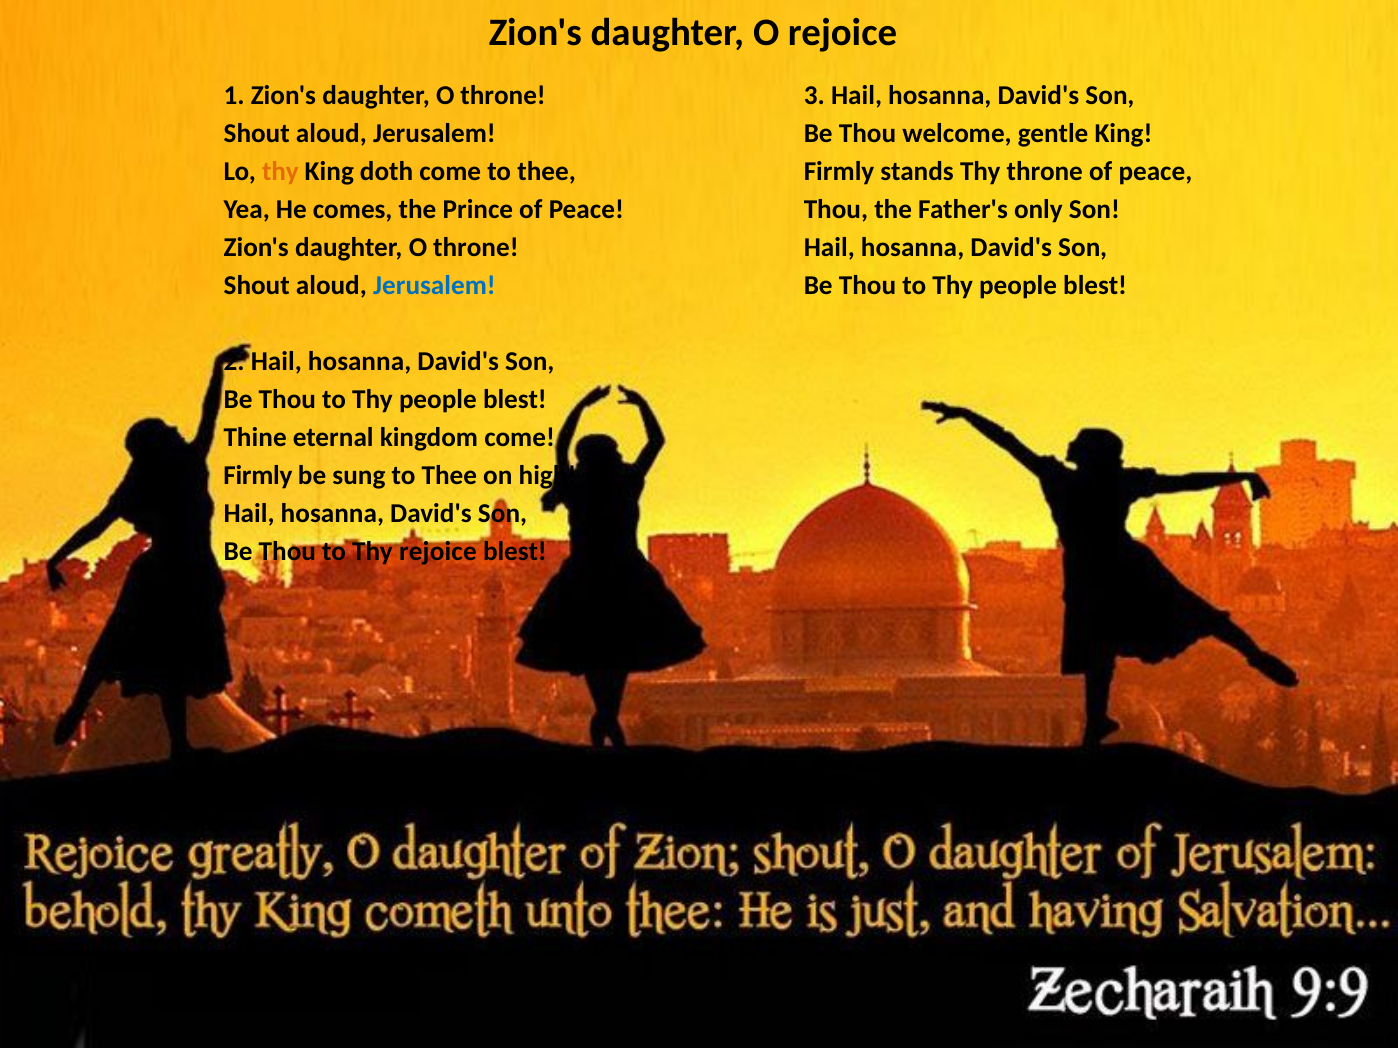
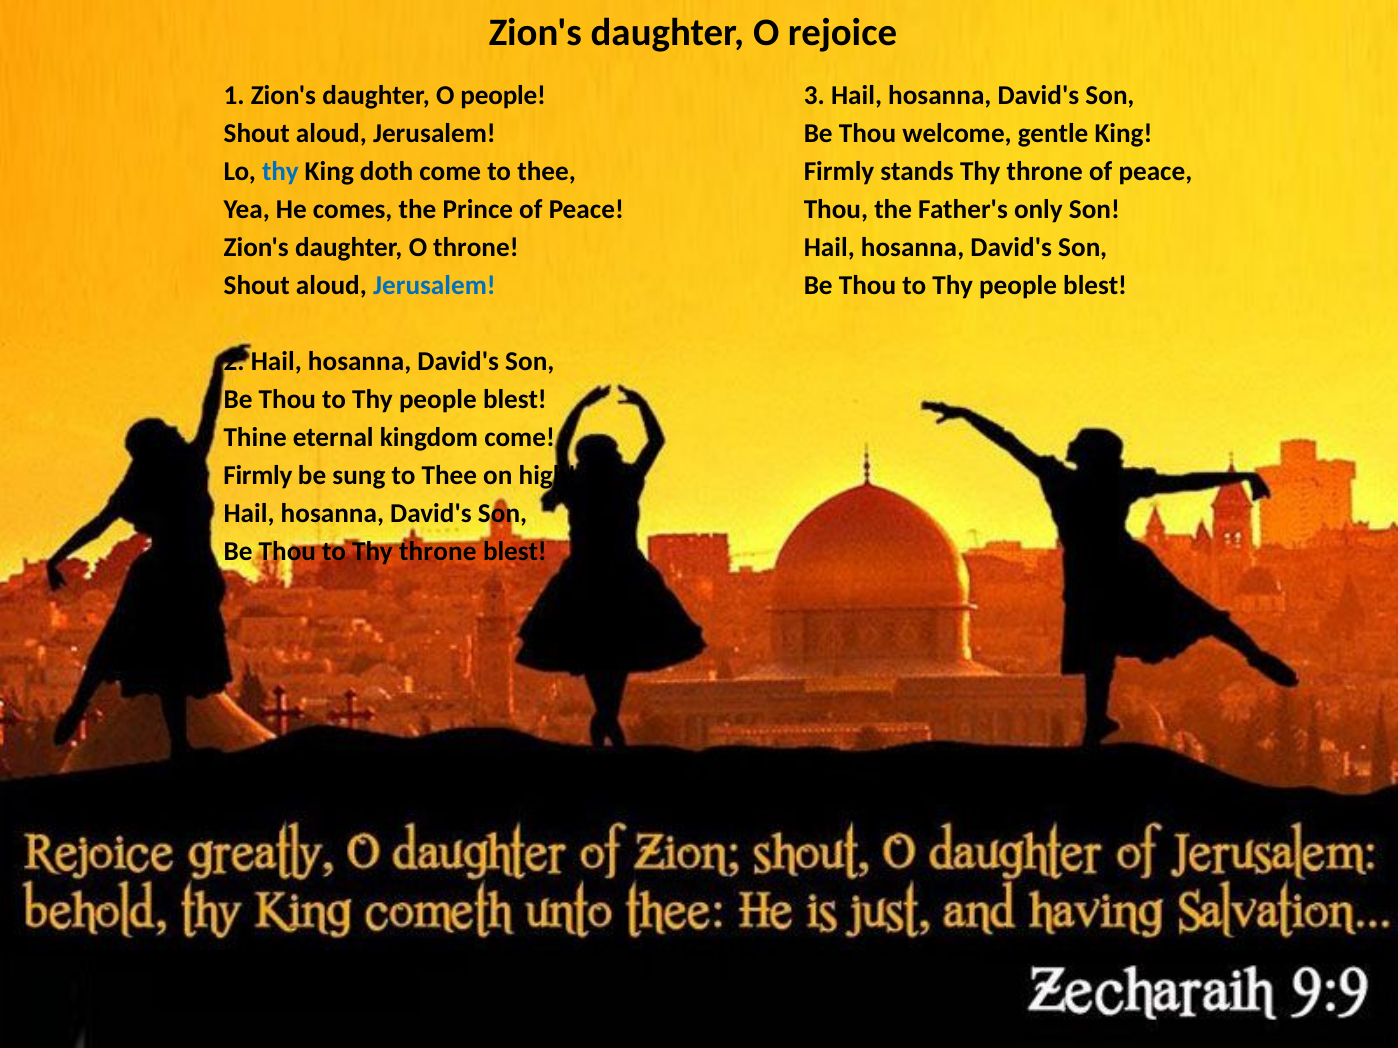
throne at (503, 95): throne -> people
thy at (280, 171) colour: orange -> blue
to Thy rejoice: rejoice -> throne
